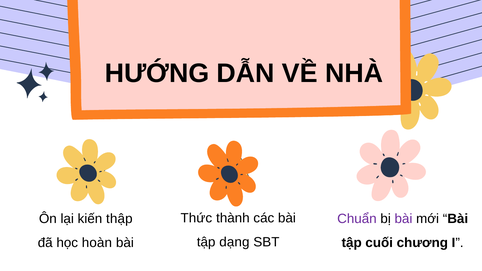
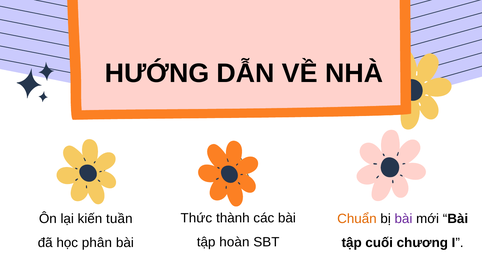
thập: thập -> tuần
Chuẩn colour: purple -> orange
dạng: dạng -> hoàn
hoàn: hoàn -> phân
